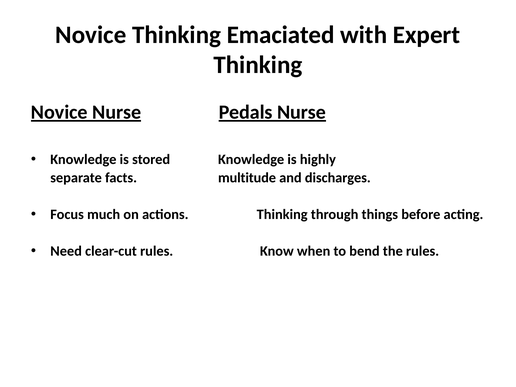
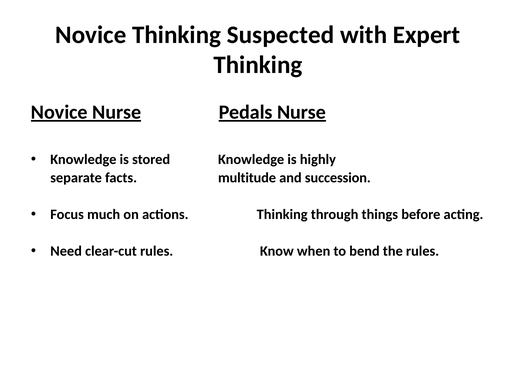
Emaciated: Emaciated -> Suspected
discharges: discharges -> succession
